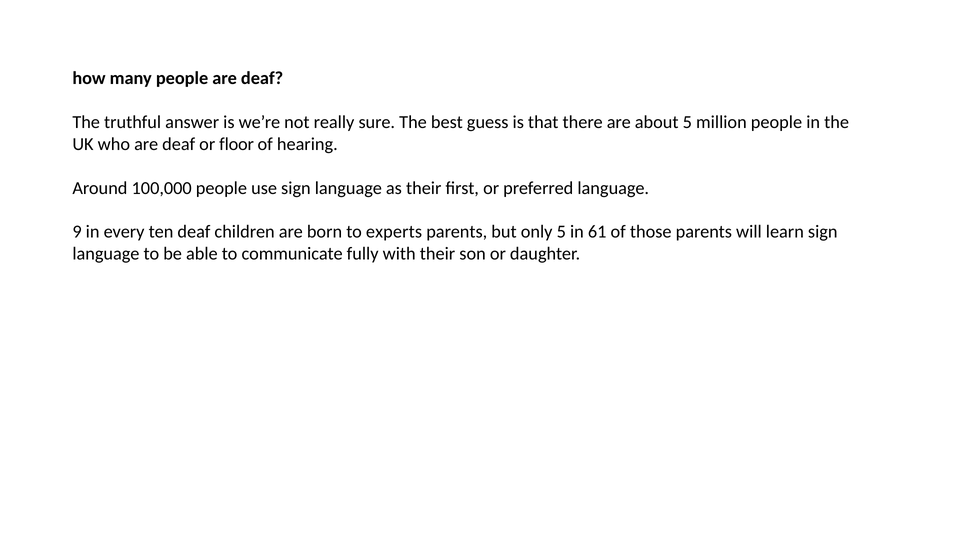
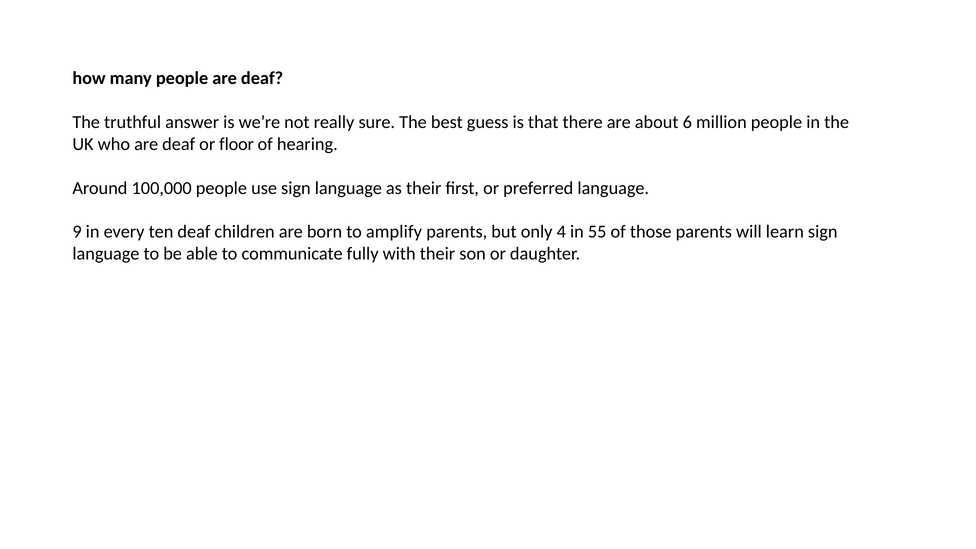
about 5: 5 -> 6
experts: experts -> amplify
only 5: 5 -> 4
61: 61 -> 55
